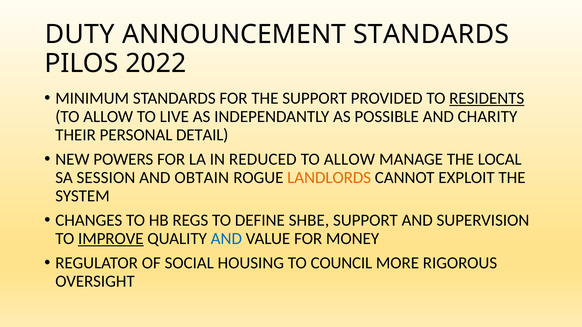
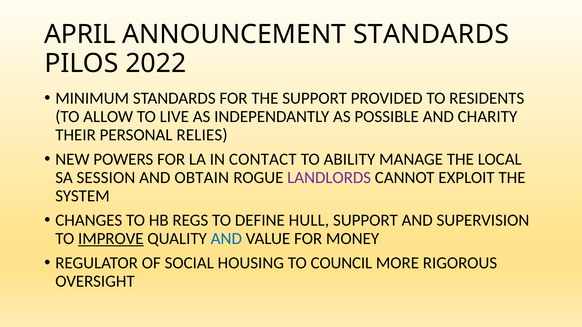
DUTY: DUTY -> APRIL
RESIDENTS underline: present -> none
DETAIL: DETAIL -> RELIES
REDUCED: REDUCED -> CONTACT
ALLOW at (349, 159): ALLOW -> ABILITY
LANDLORDS colour: orange -> purple
SHBE: SHBE -> HULL
